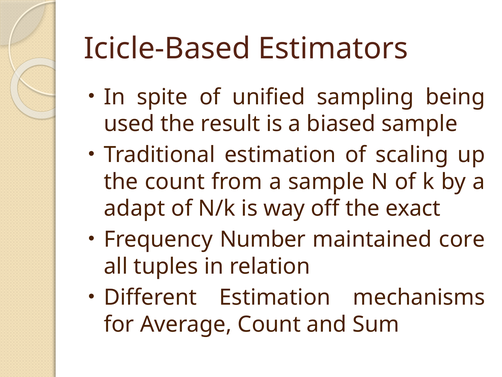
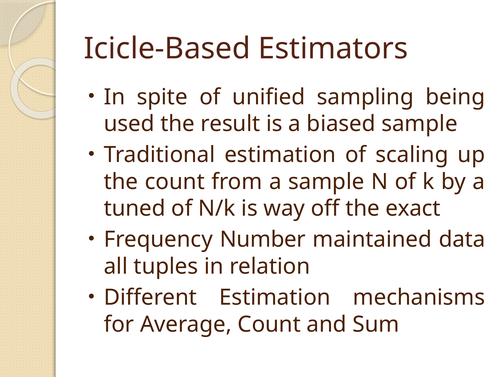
adapt: adapt -> tuned
core: core -> data
